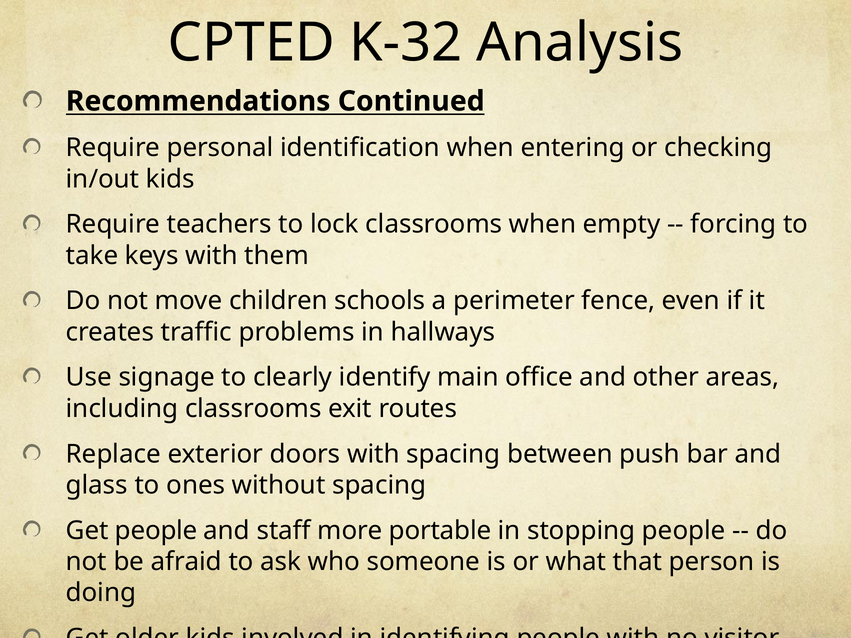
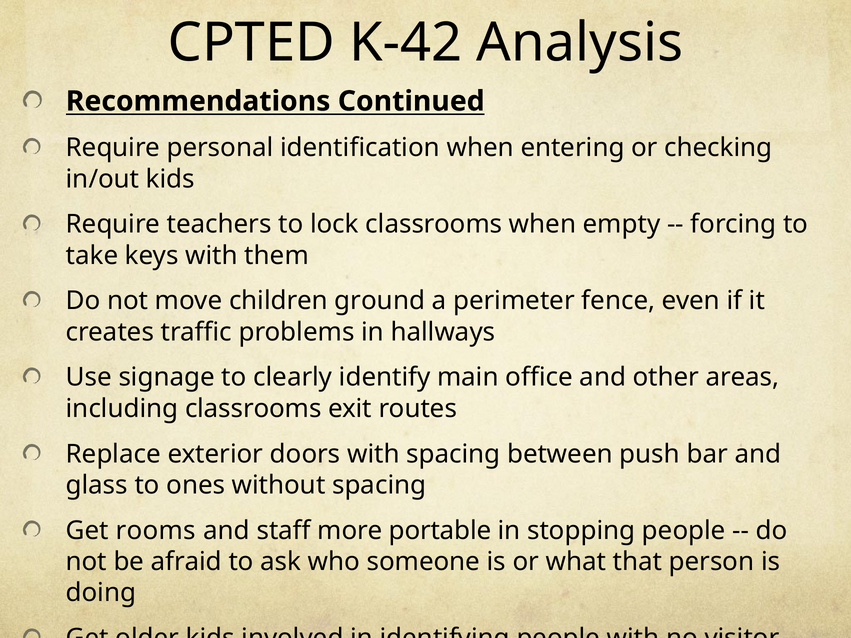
K-32: K-32 -> K-42
schools: schools -> ground
Get people: people -> rooms
